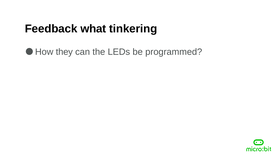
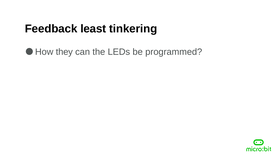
what: what -> least
